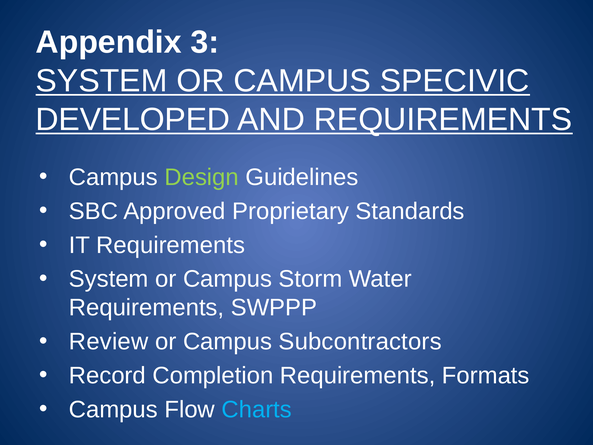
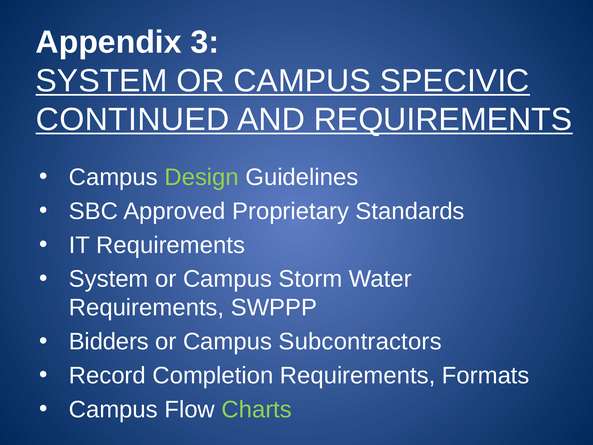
DEVELOPED: DEVELOPED -> CONTINUED
Review: Review -> Bidders
Charts colour: light blue -> light green
